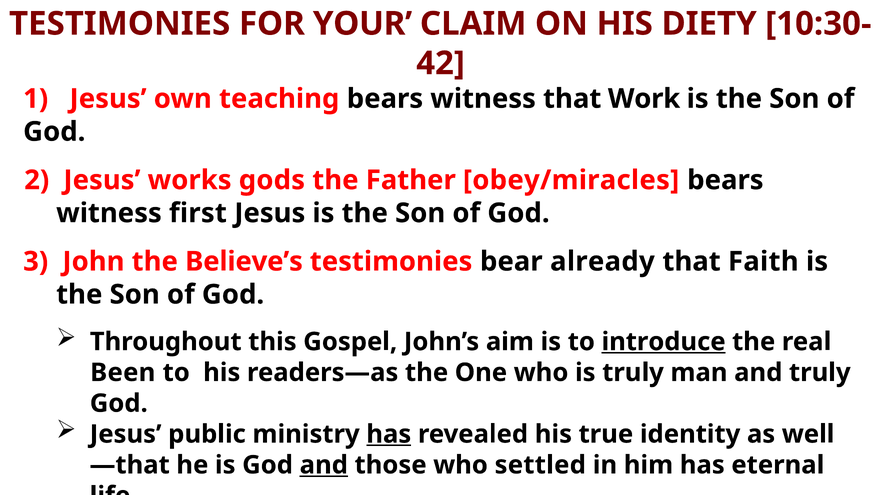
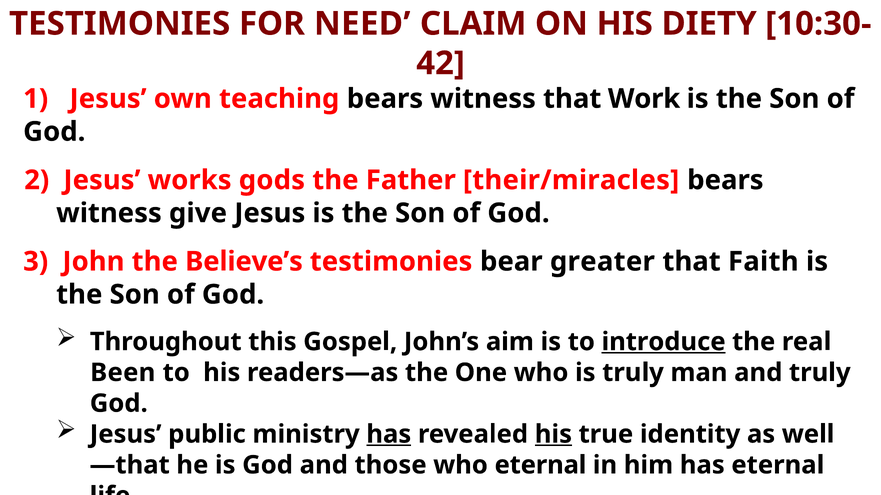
YOUR: YOUR -> NEED
obey/miracles: obey/miracles -> their/miracles
first: first -> give
already: already -> greater
his at (553, 435) underline: none -> present
and at (324, 466) underline: present -> none
who settled: settled -> eternal
